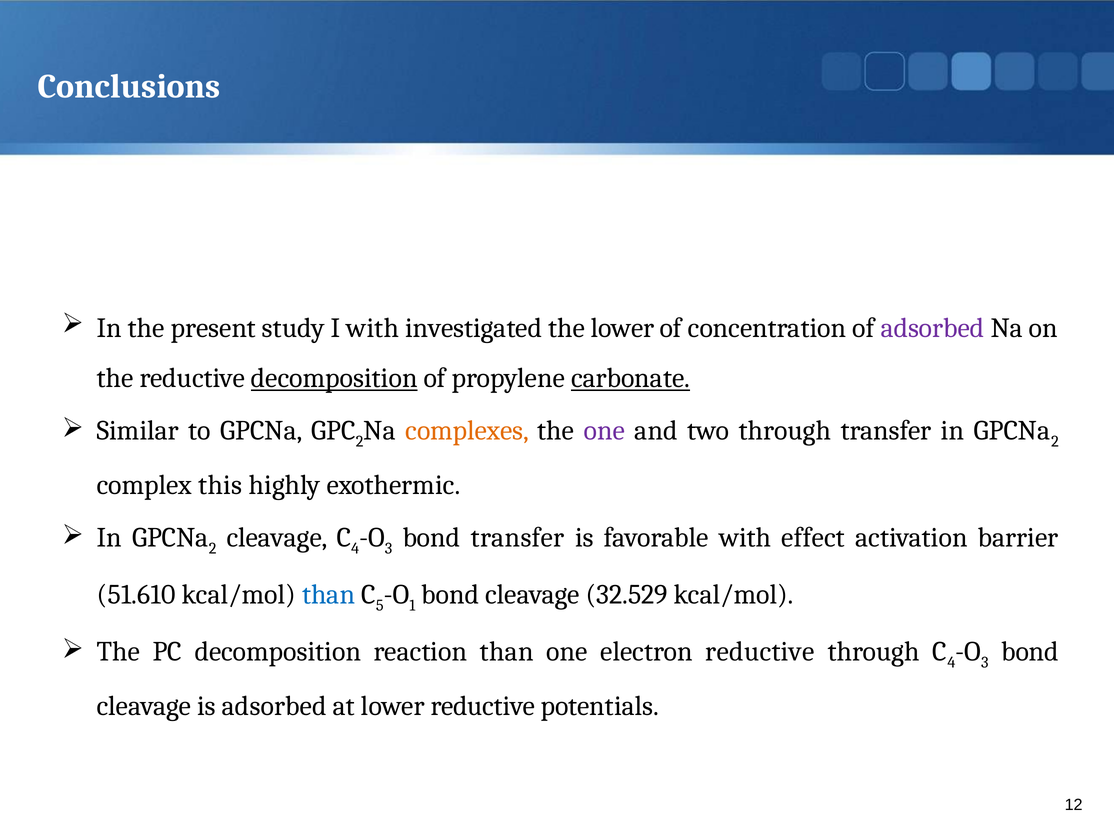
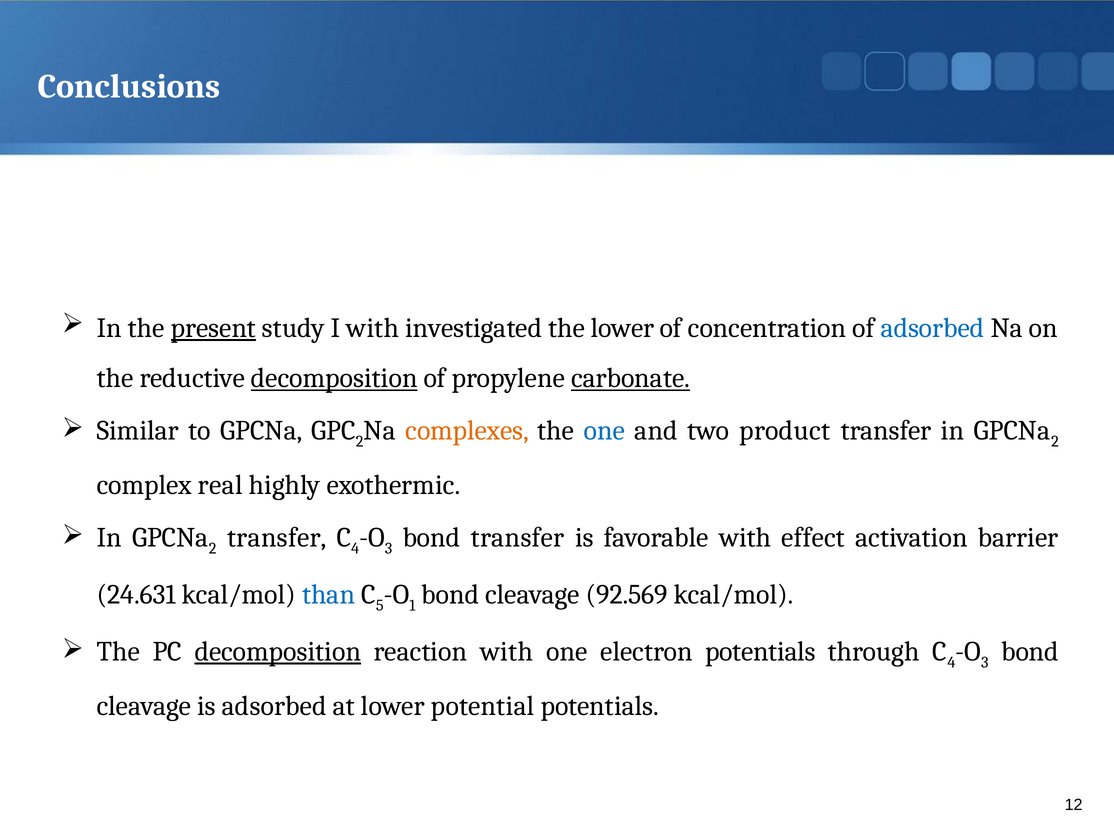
present underline: none -> present
adsorbed at (932, 328) colour: purple -> blue
one at (604, 431) colour: purple -> blue
two through: through -> product
this: this -> real
cleavage at (277, 538): cleavage -> transfer
51.610: 51.610 -> 24.631
32.529: 32.529 -> 92.569
decomposition at (278, 652) underline: none -> present
reaction than: than -> with
electron reductive: reductive -> potentials
lower reductive: reductive -> potential
